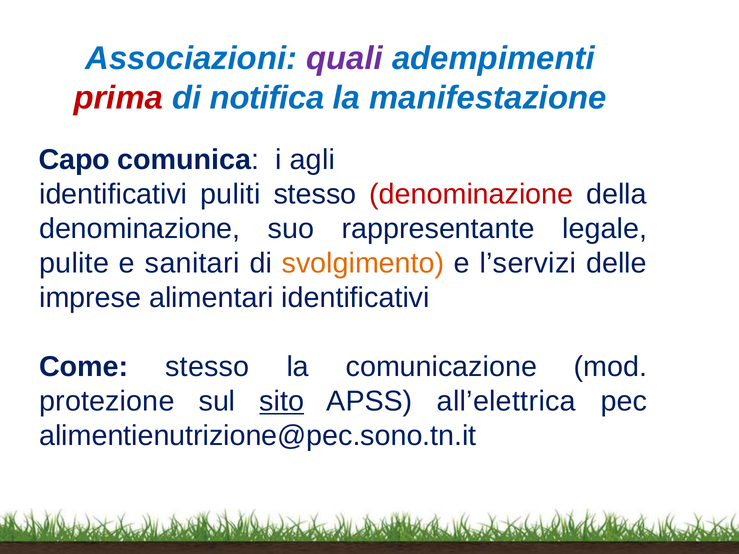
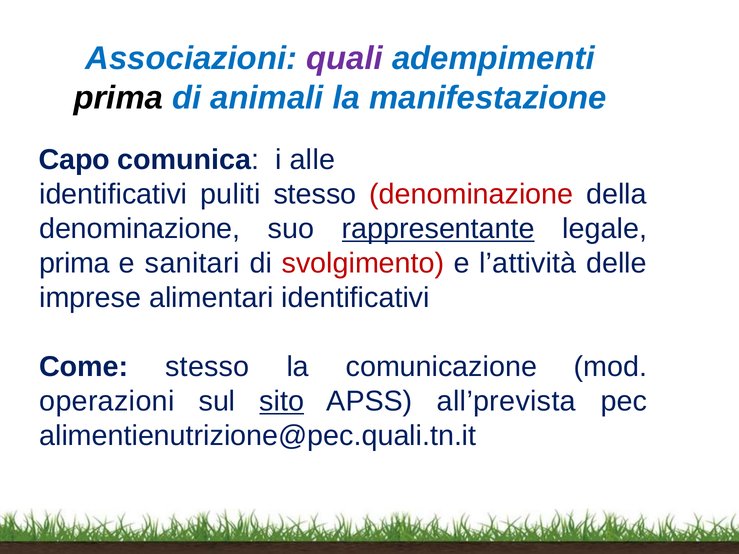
prima at (118, 98) colour: red -> black
notifica: notifica -> animali
agli: agli -> alle
rappresentante underline: none -> present
pulite at (74, 263): pulite -> prima
svolgimento colour: orange -> red
l’servizi: l’servizi -> l’attività
protezione: protezione -> operazioni
all’elettrica: all’elettrica -> all’prevista
alimentienutrizione@pec.sono.tn.it: alimentienutrizione@pec.sono.tn.it -> alimentienutrizione@pec.quali.tn.it
